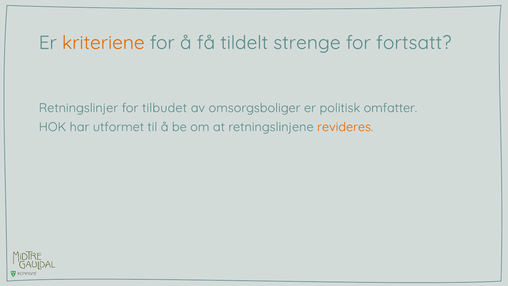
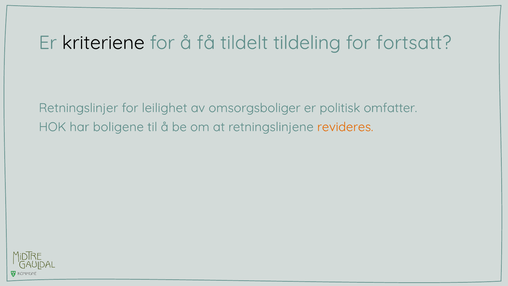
kriteriene colour: orange -> black
strenge: strenge -> tildeling
tilbudet: tilbudet -> leilighet
utformet: utformet -> boligene
